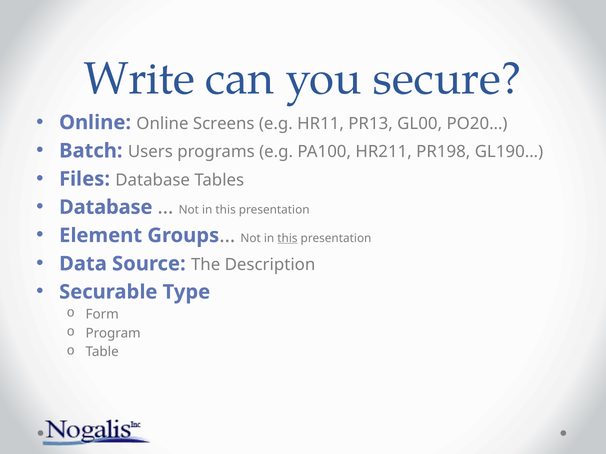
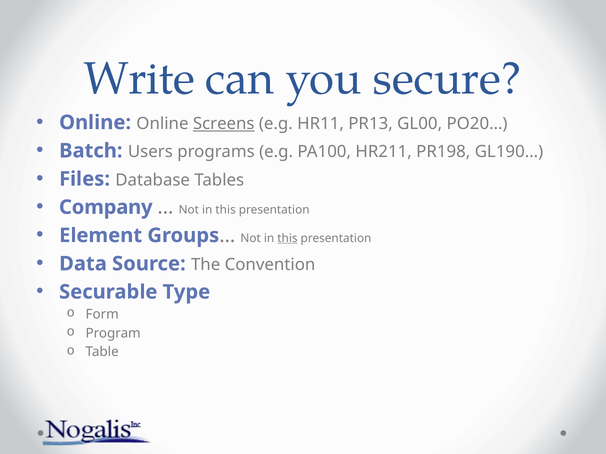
Screens underline: none -> present
Database at (106, 207): Database -> Company
Description: Description -> Convention
